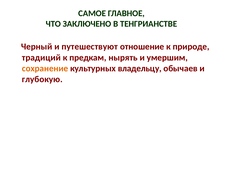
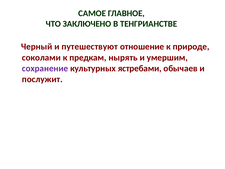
традиций: традиций -> соколами
сохранение colour: orange -> purple
владельцу: владельцу -> ястребами
глубокую: глубокую -> послужит
